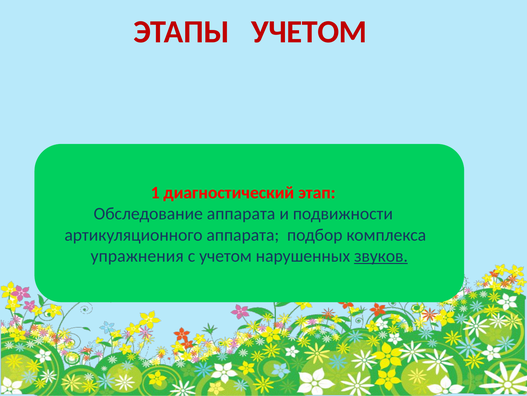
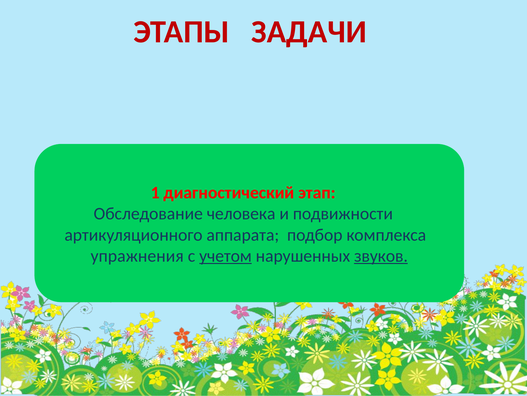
ЭТАПЫ УЧЕТОМ: УЧЕТОМ -> ЗАДАЧИ
Обследование аппарата: аппарата -> человека
учетом at (225, 256) underline: none -> present
